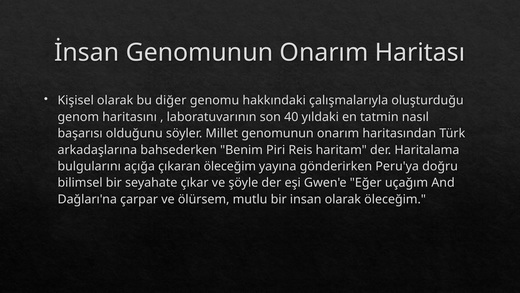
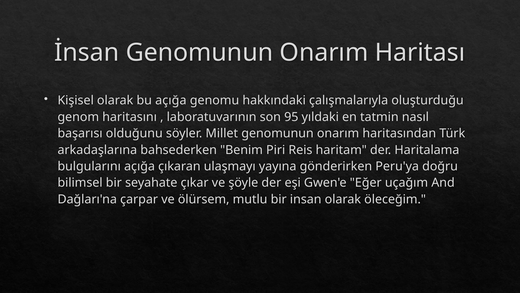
bu diğer: diğer -> açığa
40: 40 -> 95
çıkaran öleceğim: öleceğim -> ulaşmayı
